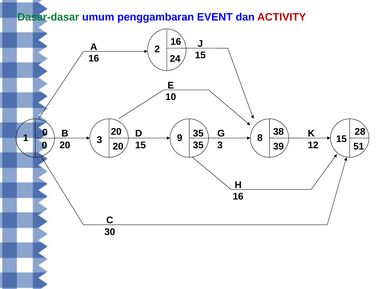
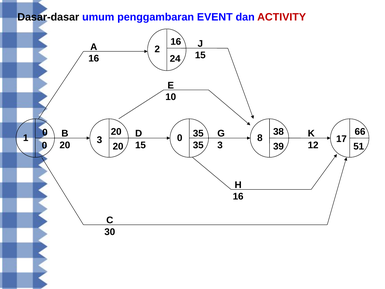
Dasar-dasar colour: green -> black
28: 28 -> 66
3 9: 9 -> 0
8 15: 15 -> 17
